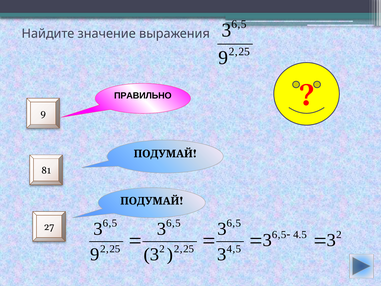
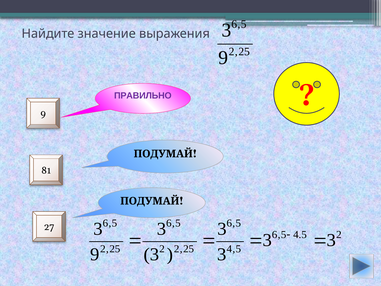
ПРАВИЛЬНО colour: black -> purple
